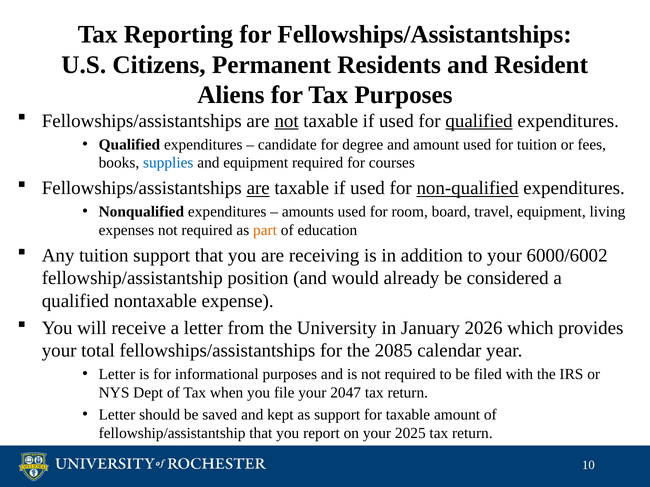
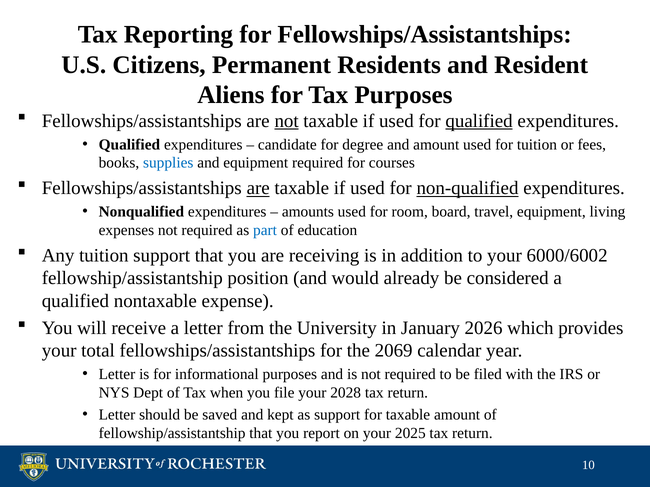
part colour: orange -> blue
2085: 2085 -> 2069
2047: 2047 -> 2028
